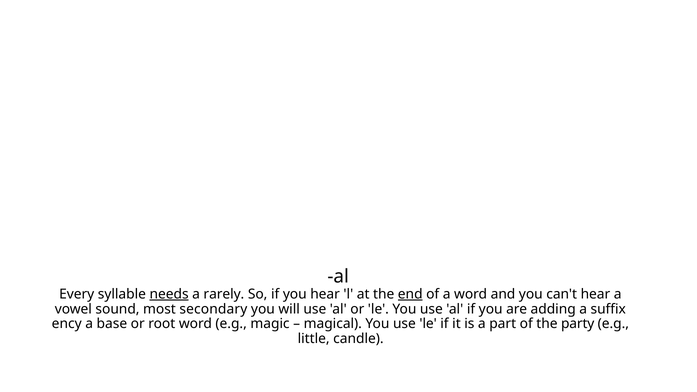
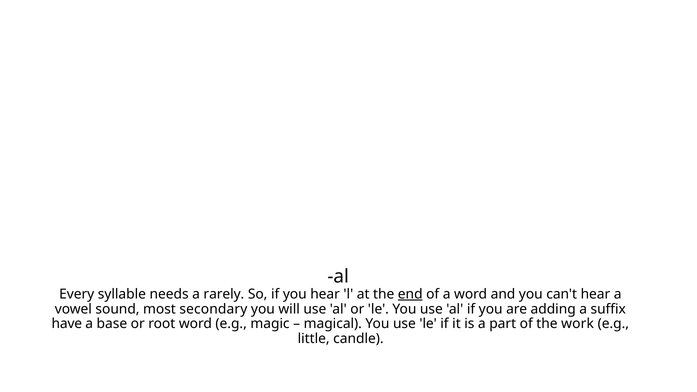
needs underline: present -> none
ency: ency -> have
party: party -> work
